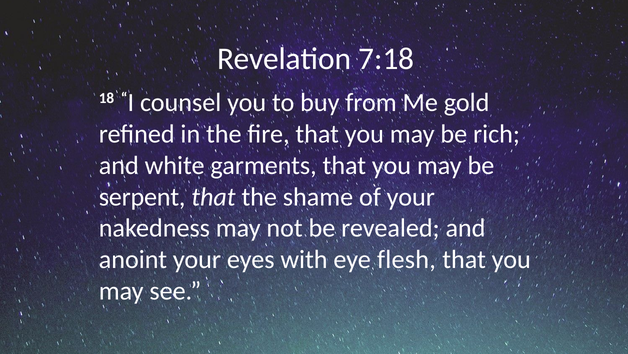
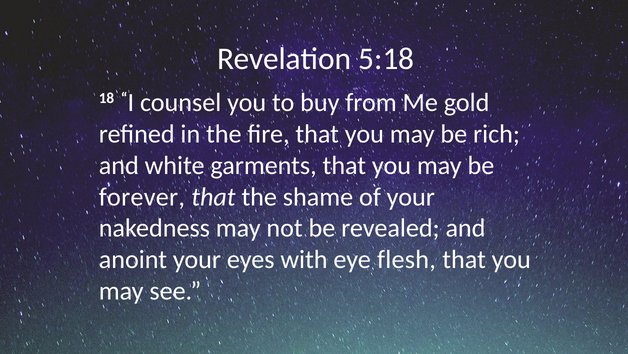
7:18: 7:18 -> 5:18
serpent: serpent -> forever
